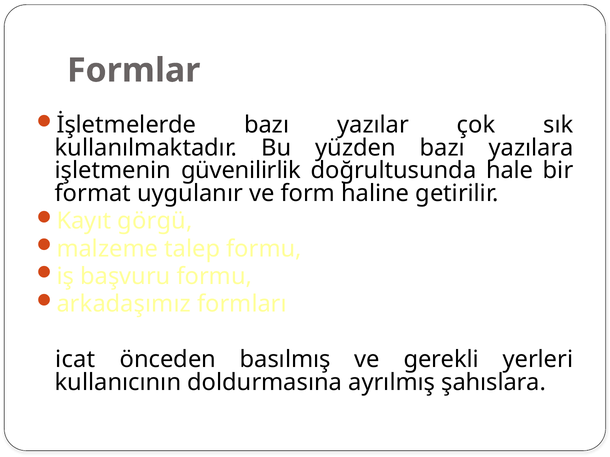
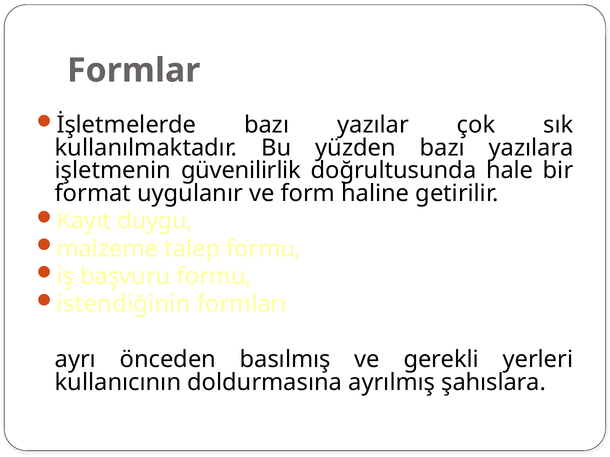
görgü: görgü -> duygu
arkadaşımız: arkadaşımız -> istendiğinin
icat: icat -> ayrı
